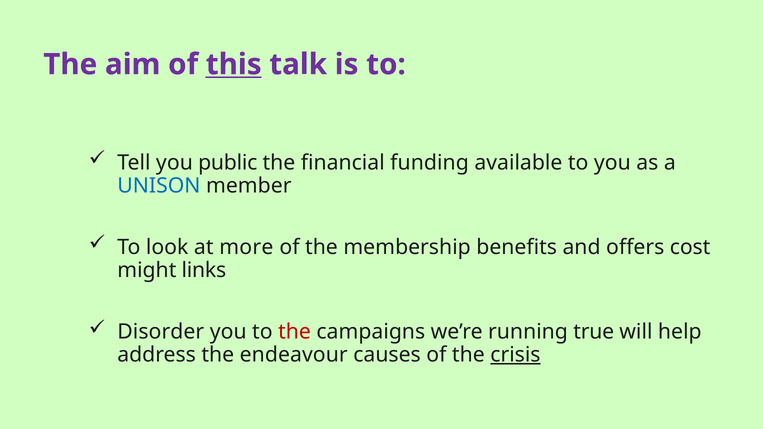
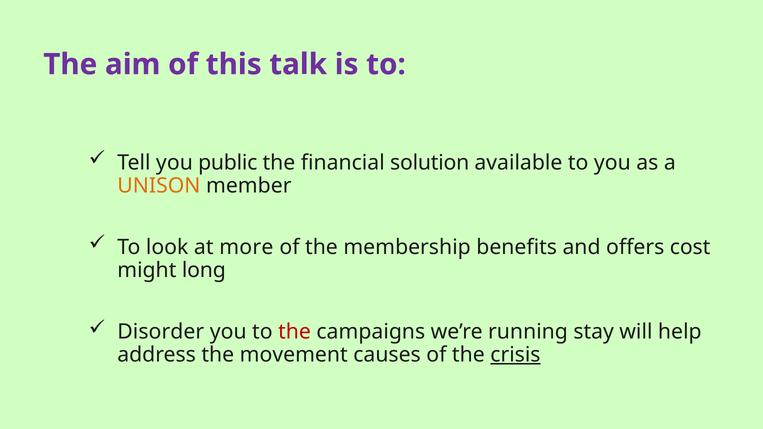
this underline: present -> none
funding: funding -> solution
UNISON colour: blue -> orange
links: links -> long
true: true -> stay
endeavour: endeavour -> movement
